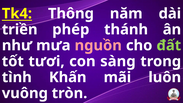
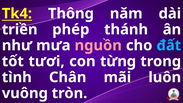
đất colour: light green -> light blue
sàng: sàng -> từng
Khấn: Khấn -> Chân
